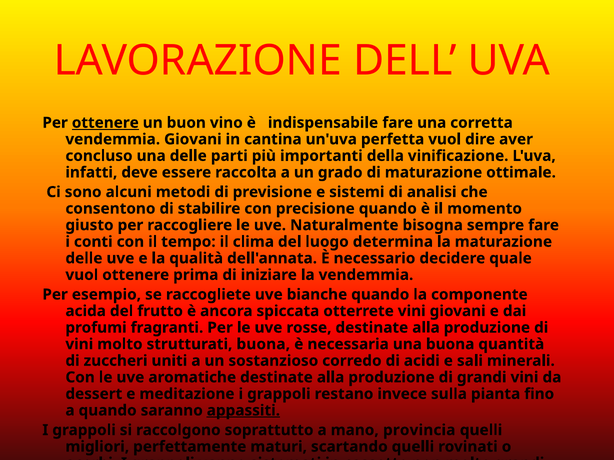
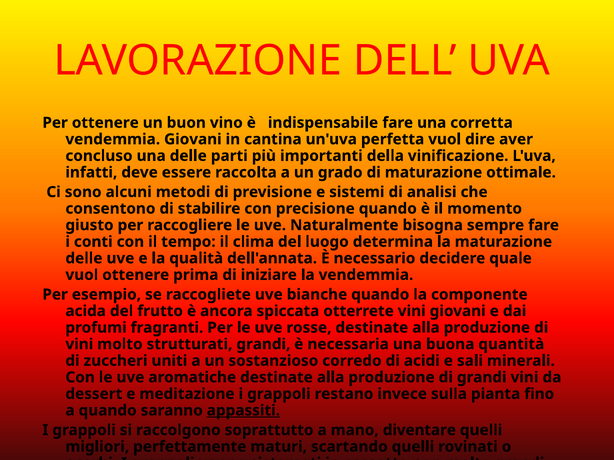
ottenere at (105, 123) underline: present -> none
strutturati buona: buona -> grandi
provincia: provincia -> diventare
